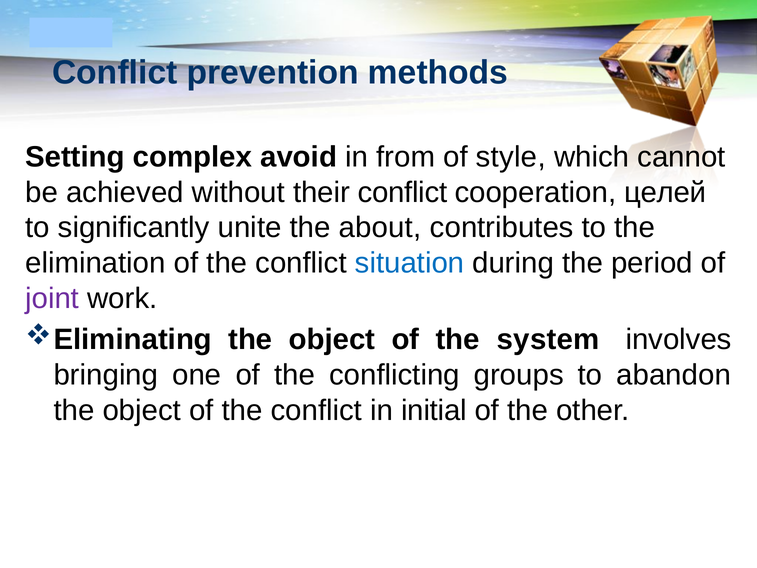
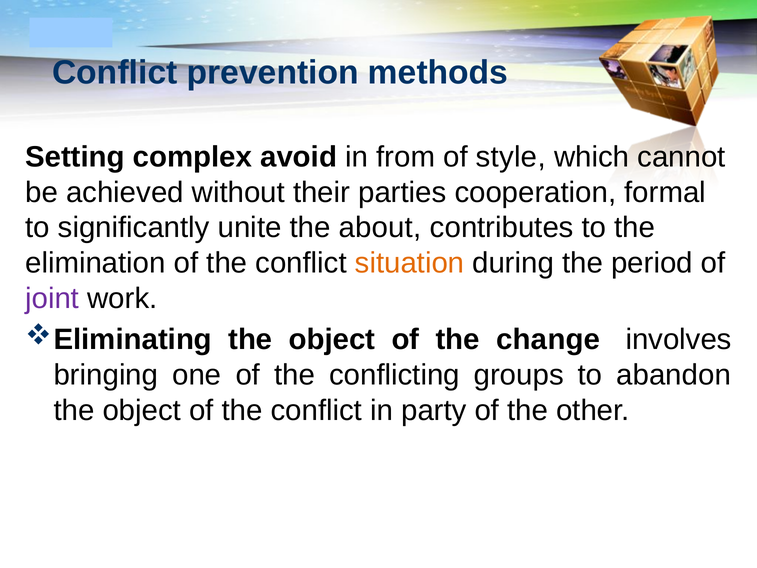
their conflict: conflict -> parties
целей: целей -> formal
situation colour: blue -> orange
system: system -> change
initial: initial -> party
